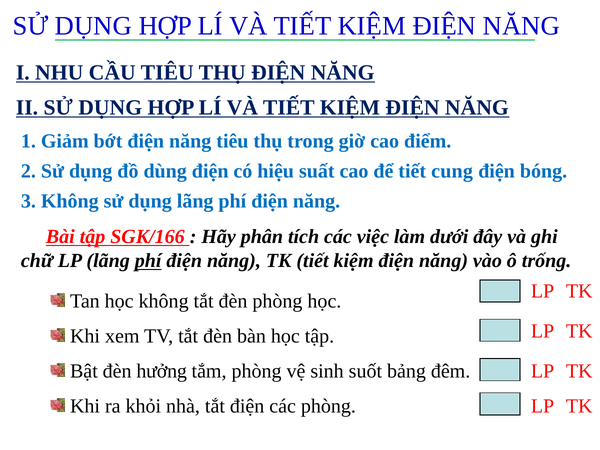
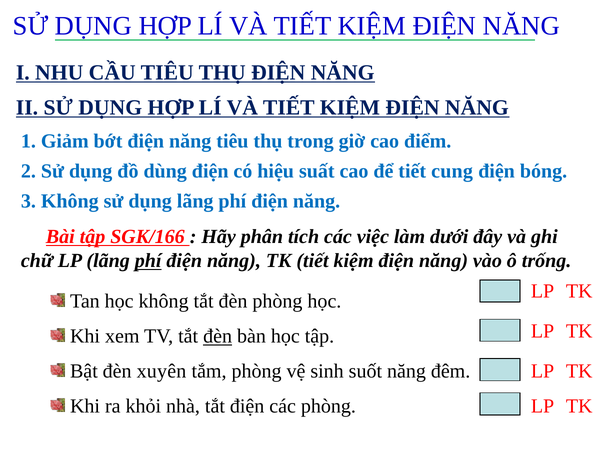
đèn at (218, 336) underline: none -> present
hưởng: hưởng -> xuyên
suốt bảng: bảng -> năng
